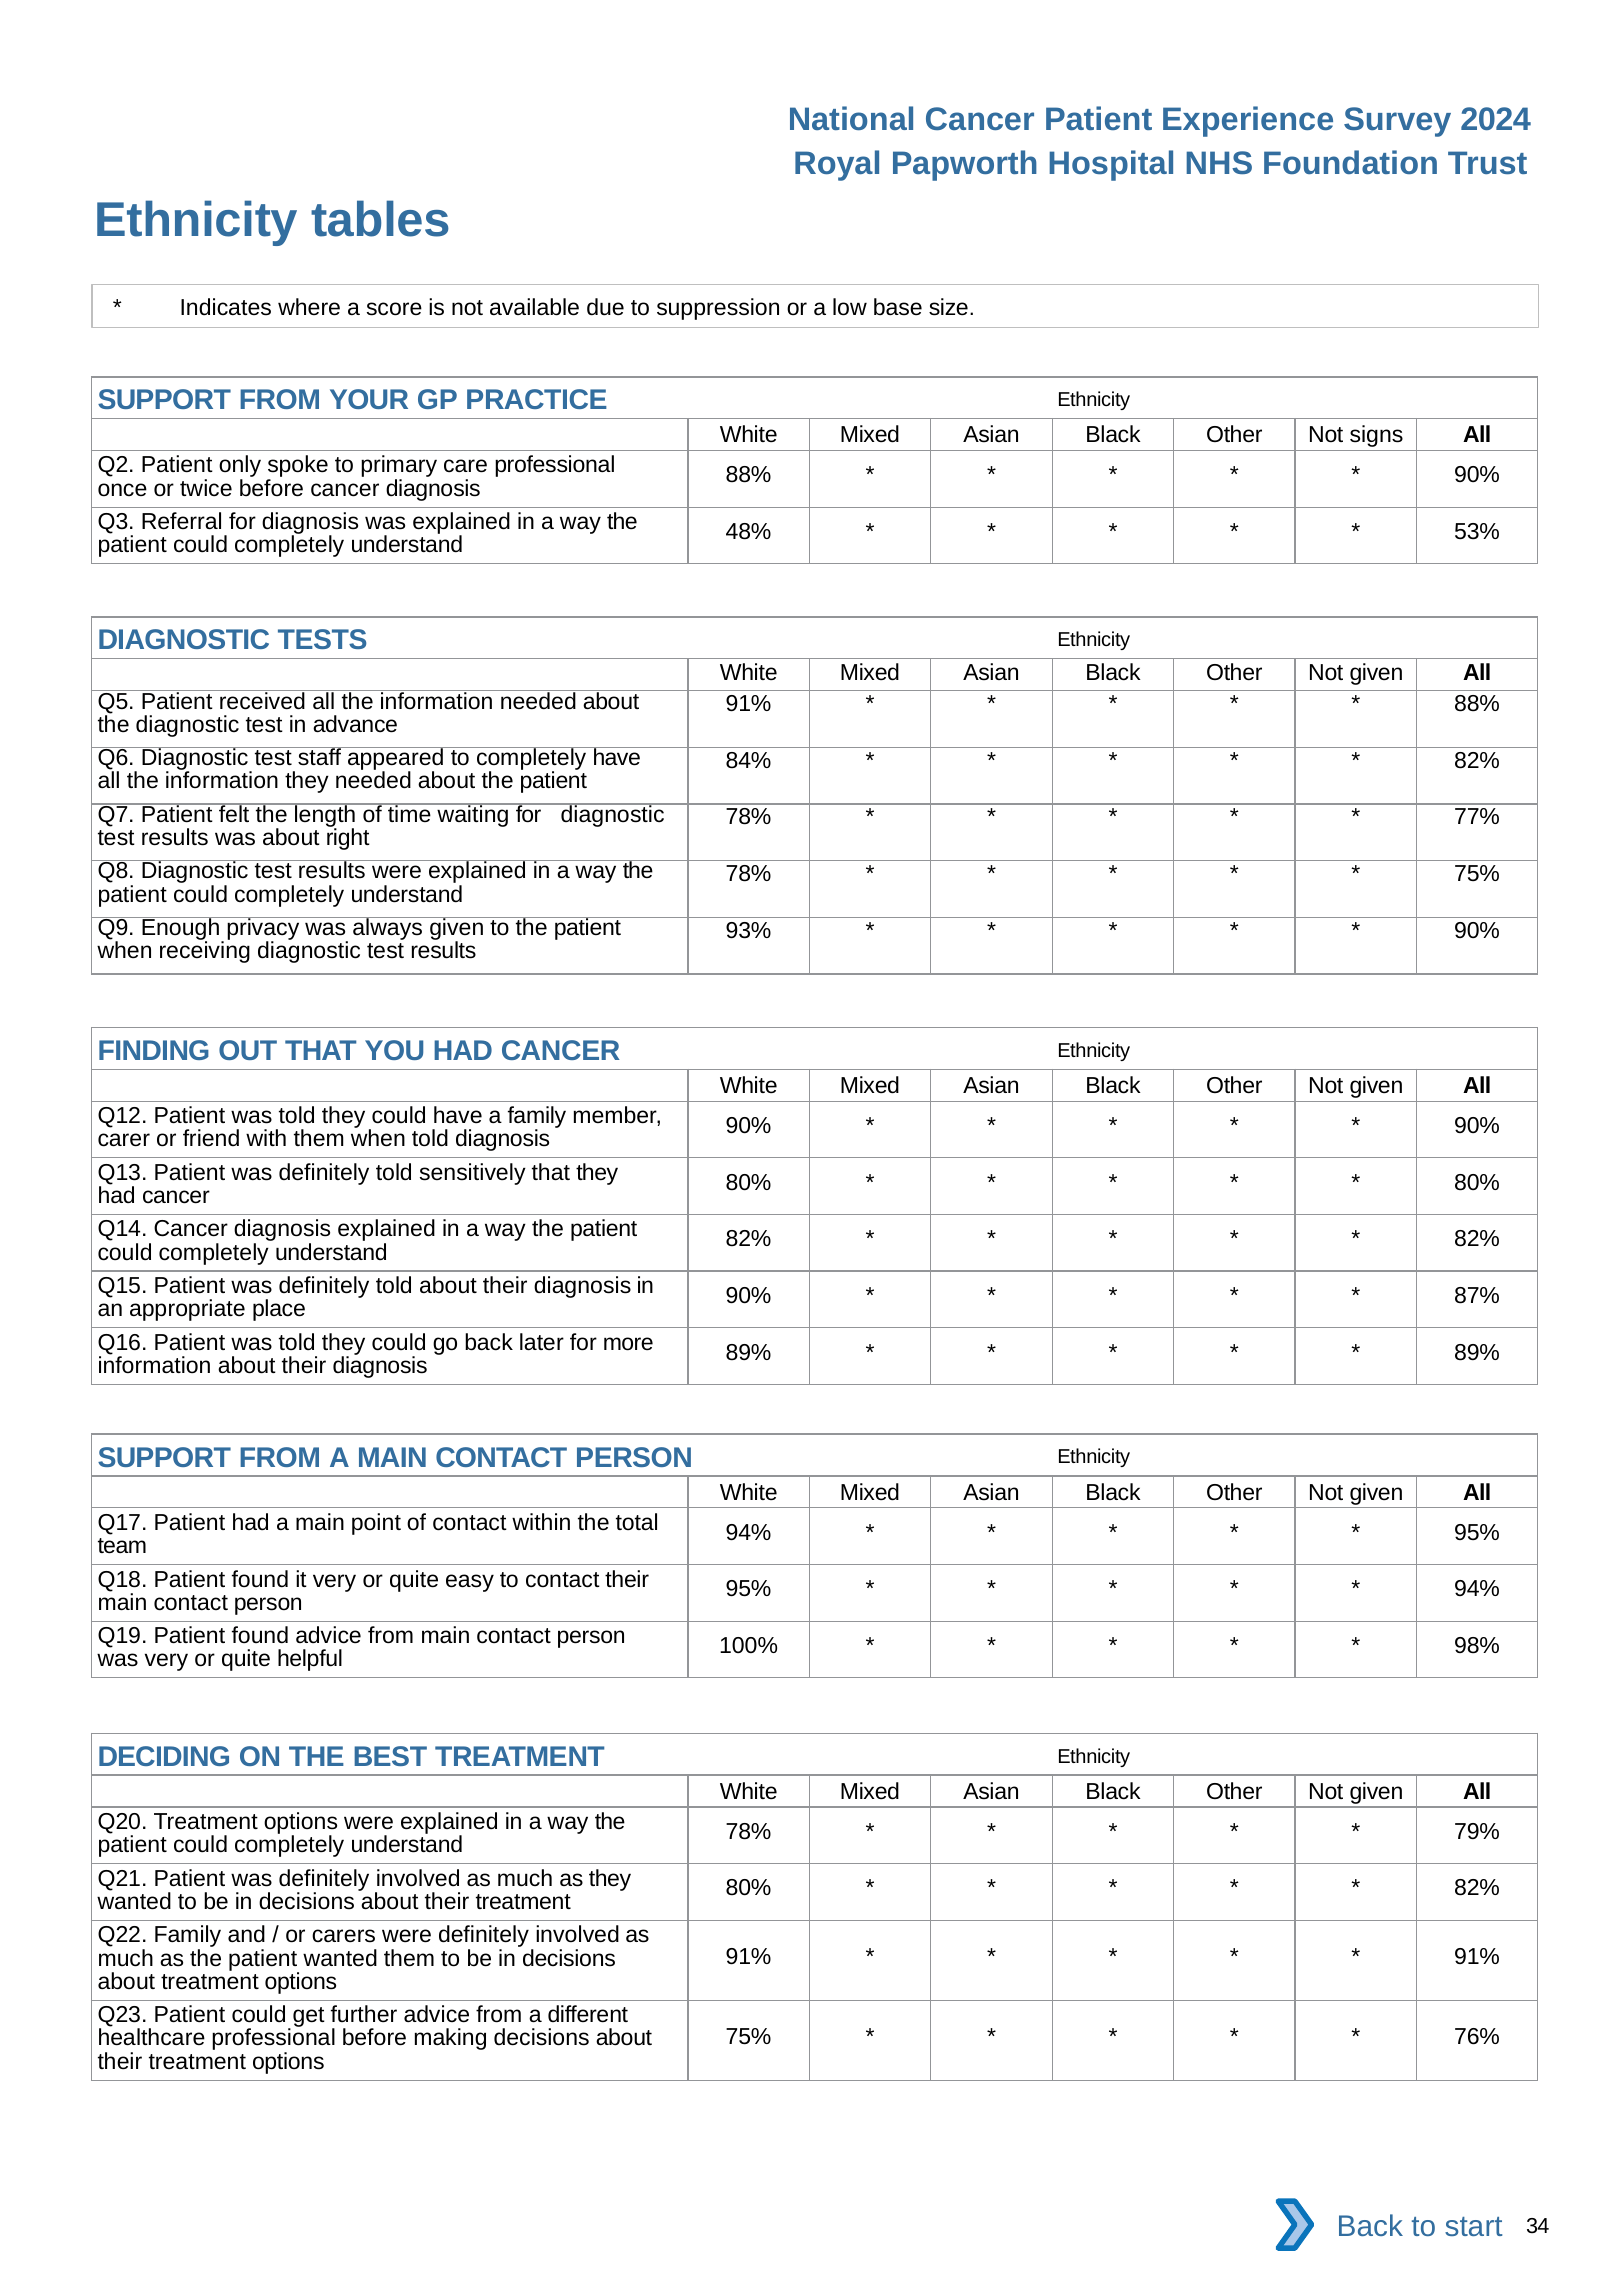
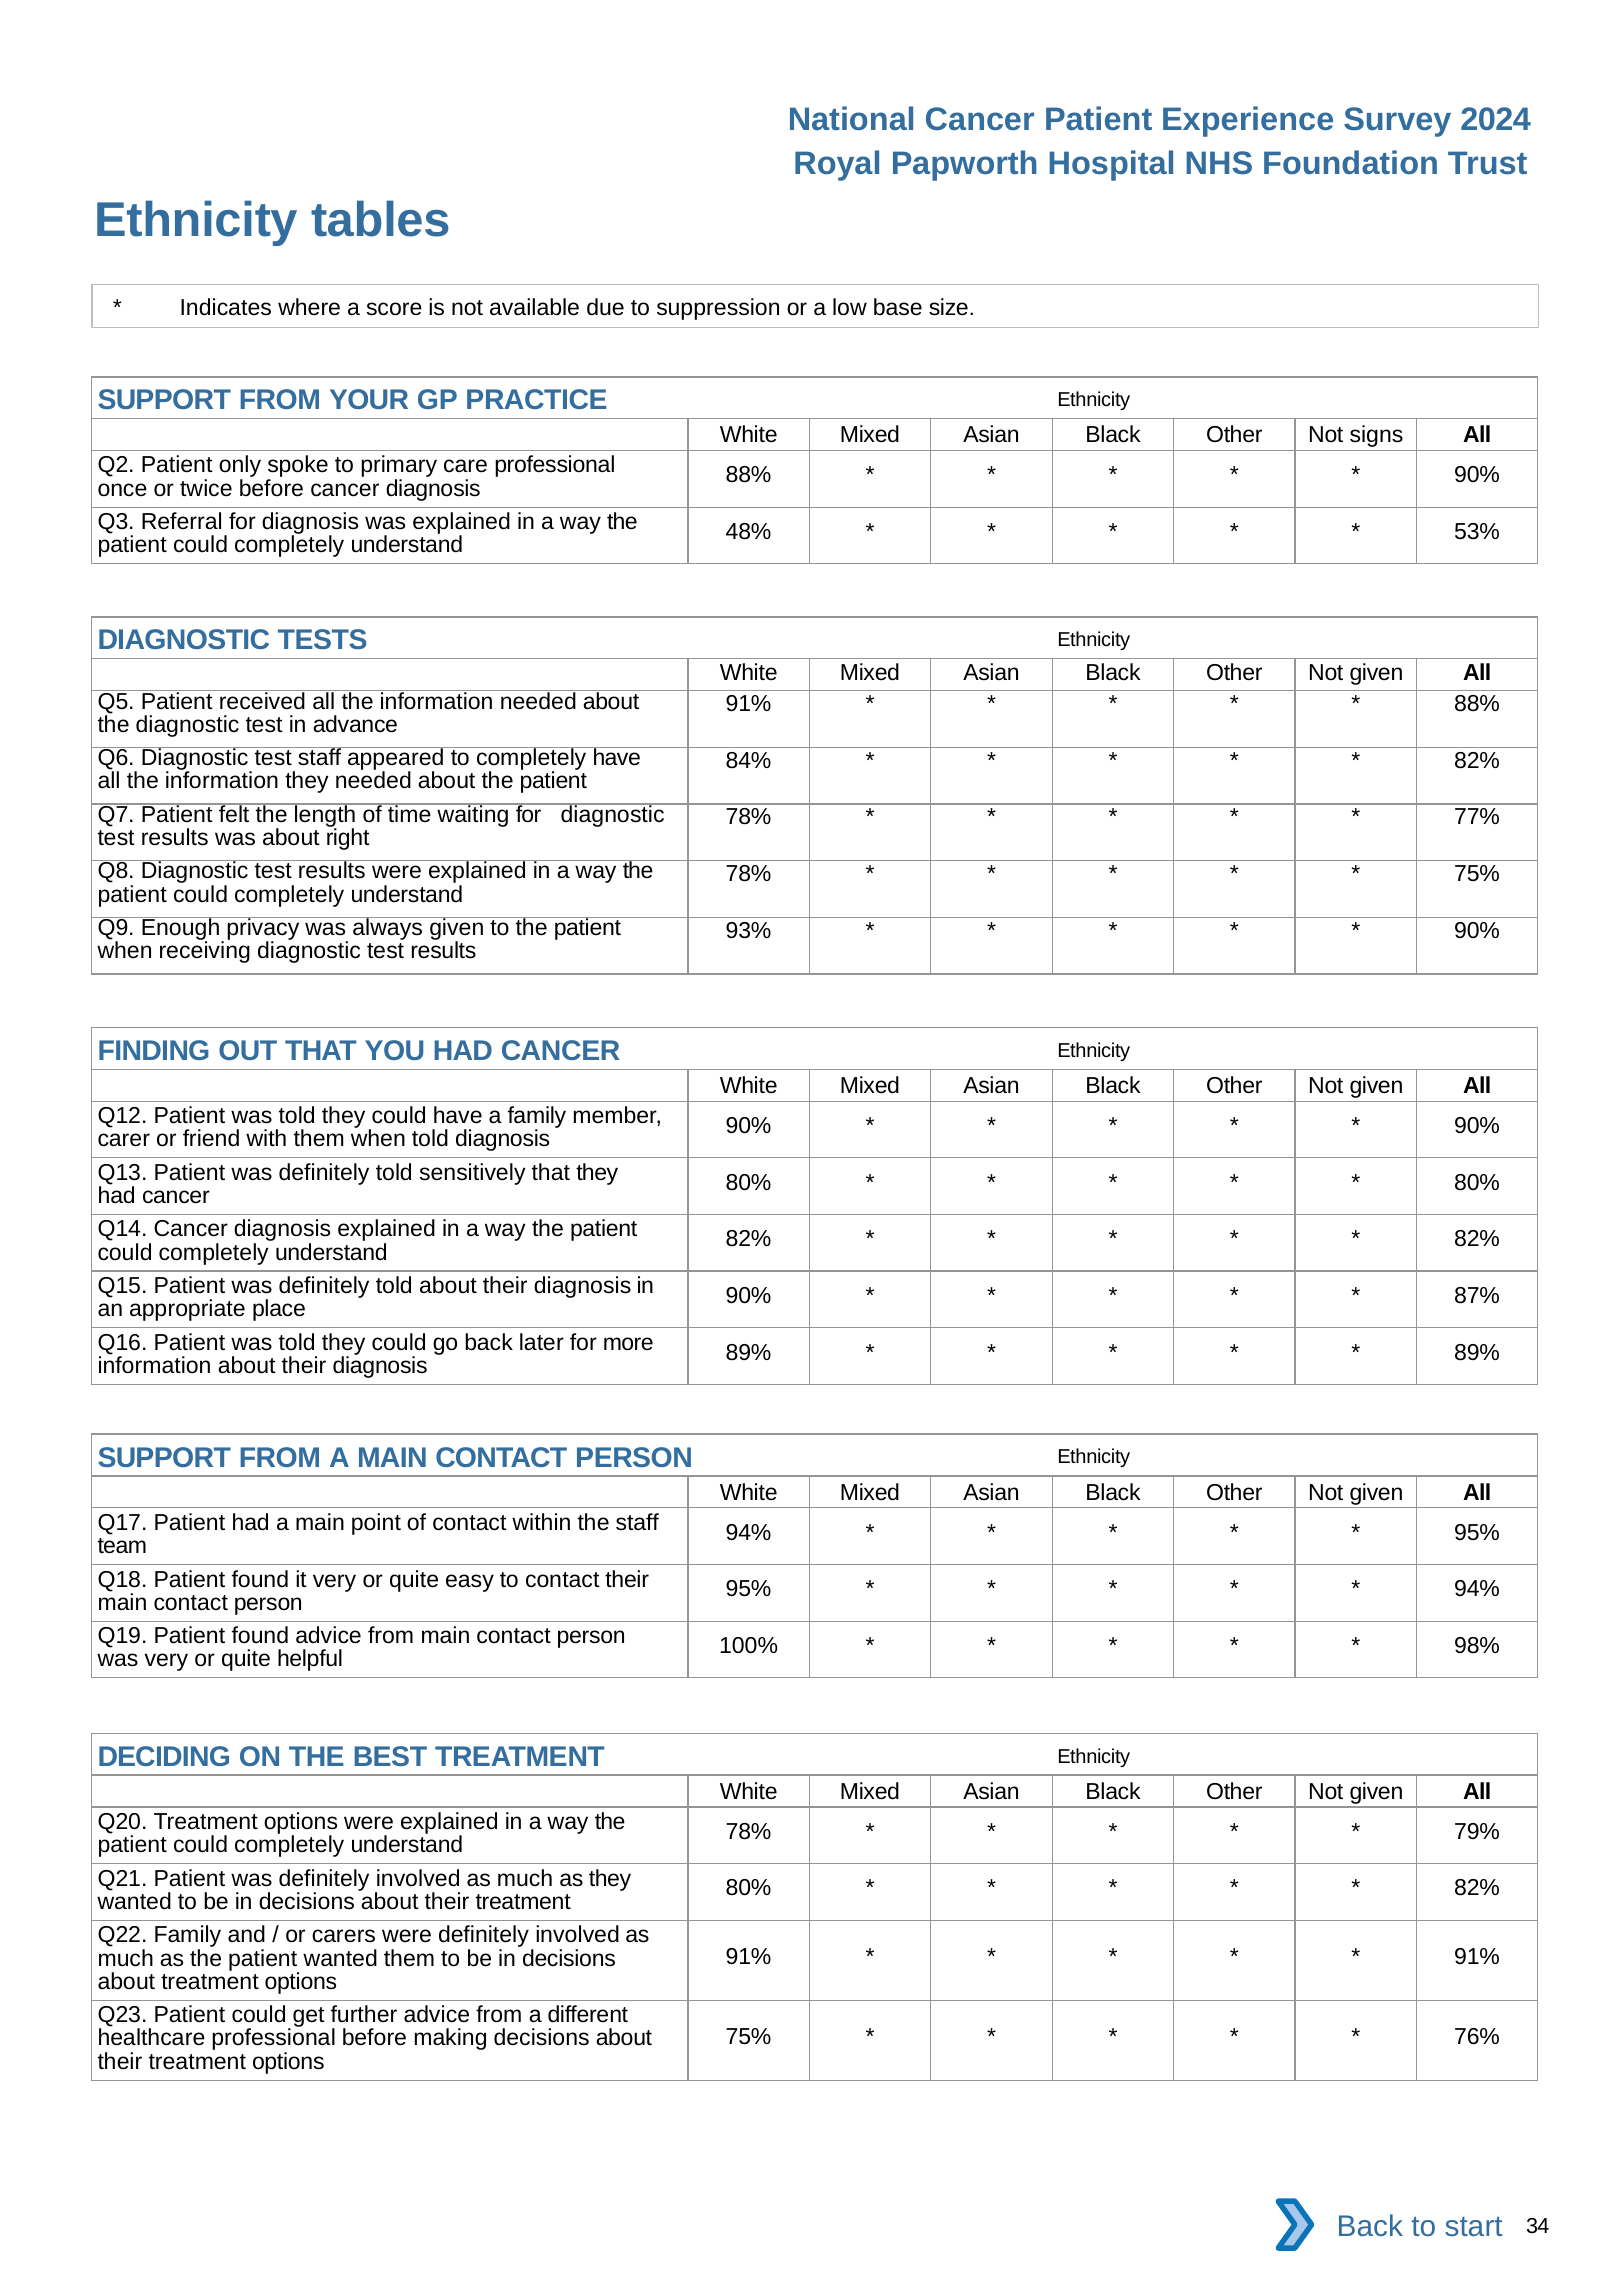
the total: total -> staff
